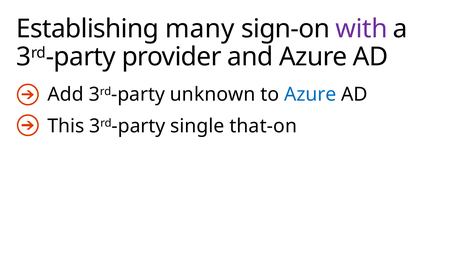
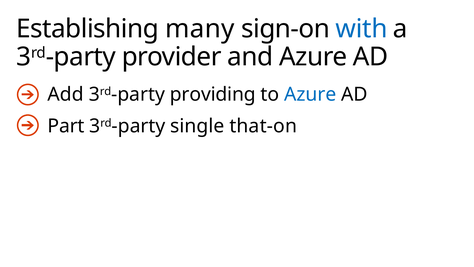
with colour: purple -> blue
unknown: unknown -> providing
This: This -> Part
